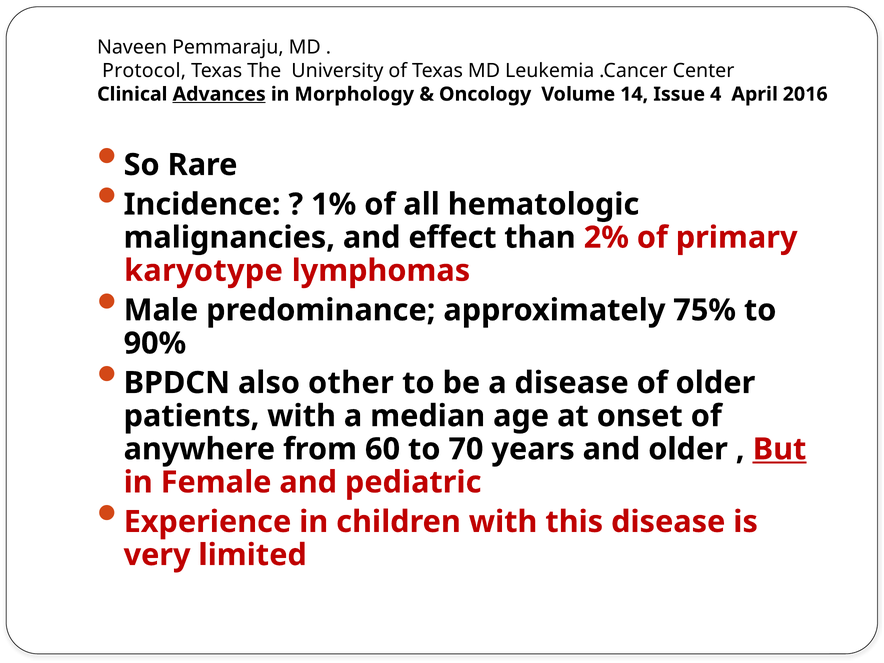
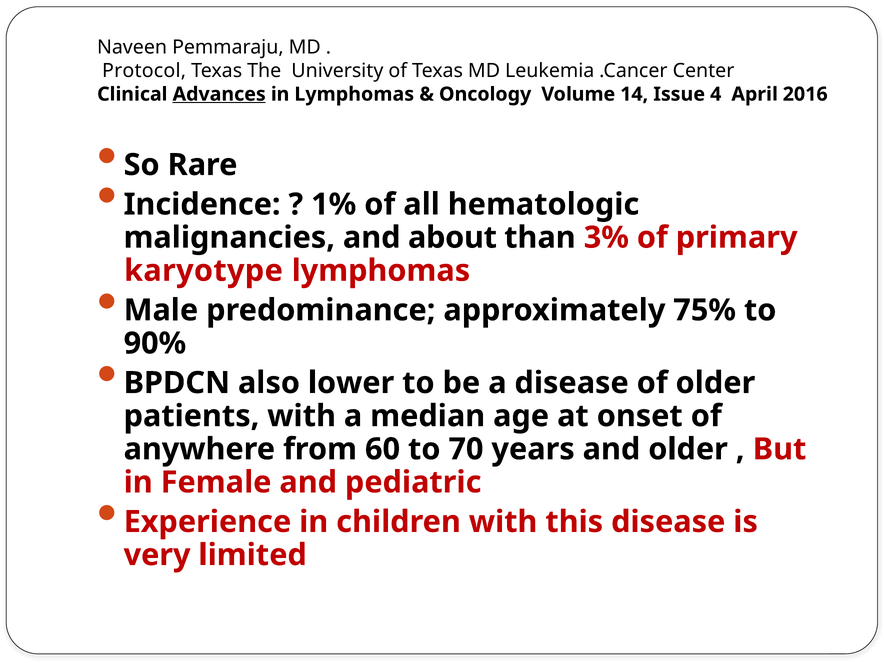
in Morphology: Morphology -> Lymphomas
effect: effect -> about
2%: 2% -> 3%
other: other -> lower
But underline: present -> none
